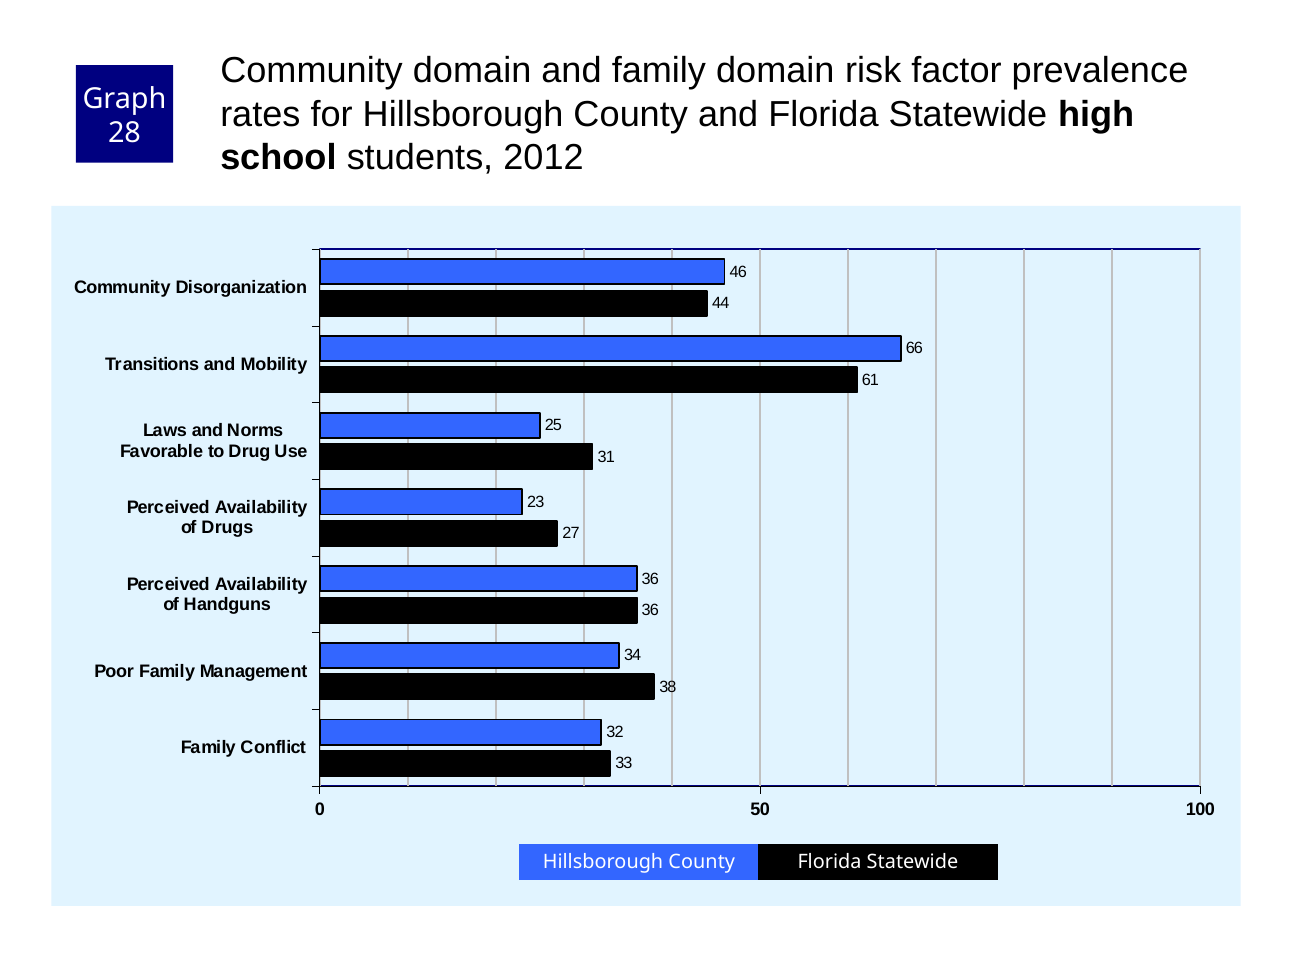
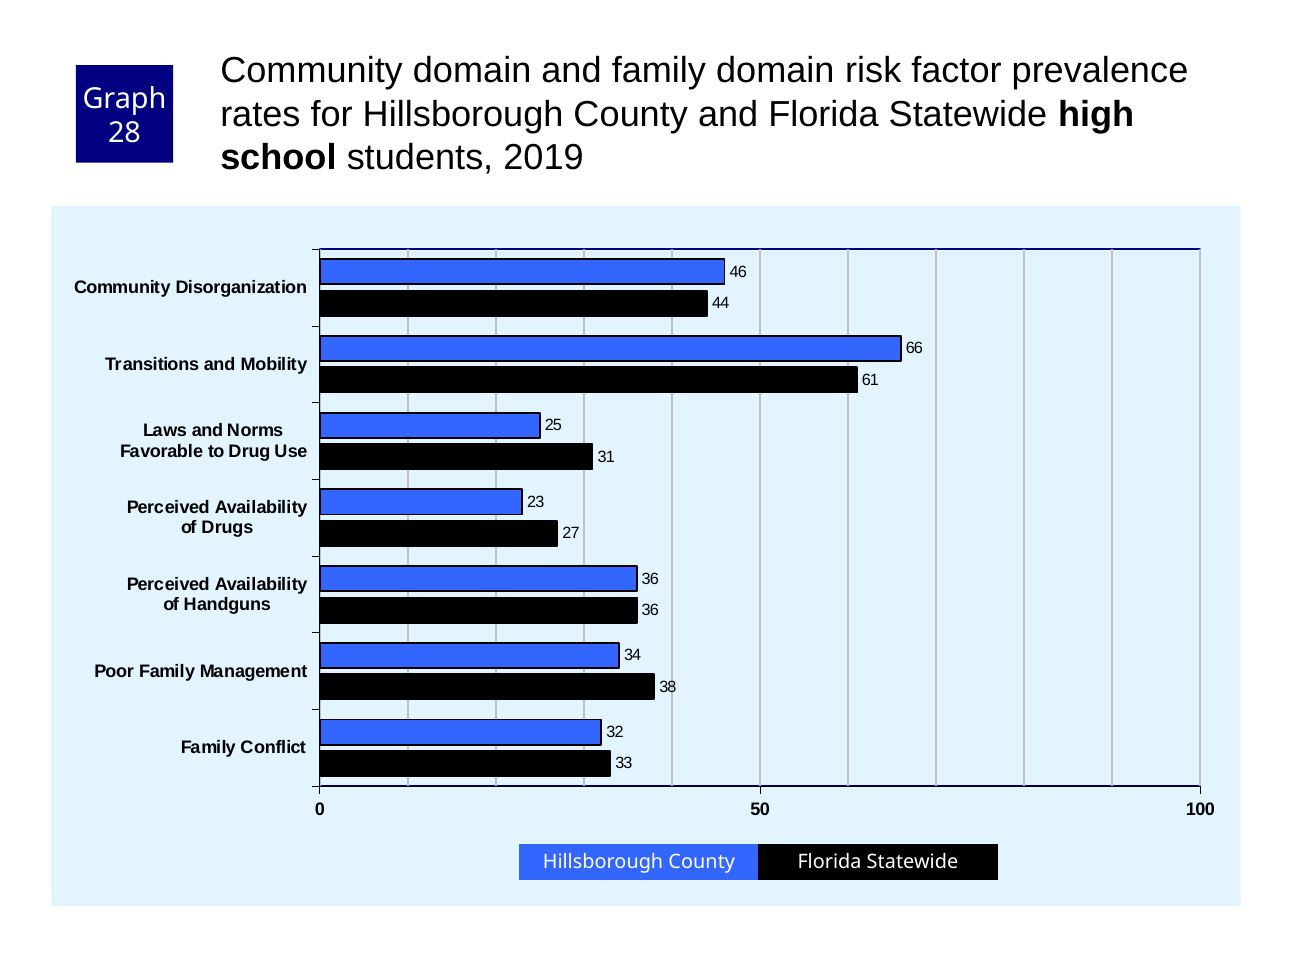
2012: 2012 -> 2019
